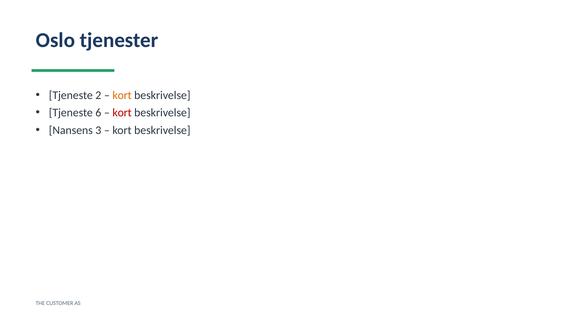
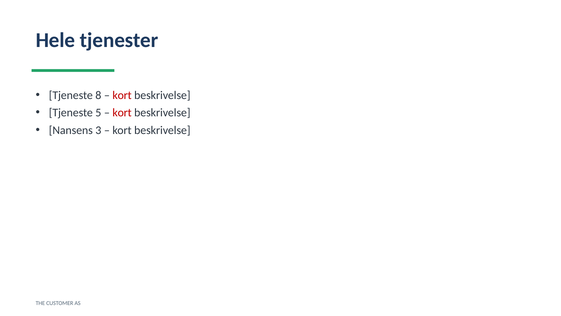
Oslo: Oslo -> Hele
2: 2 -> 8
kort at (122, 95) colour: orange -> red
6: 6 -> 5
